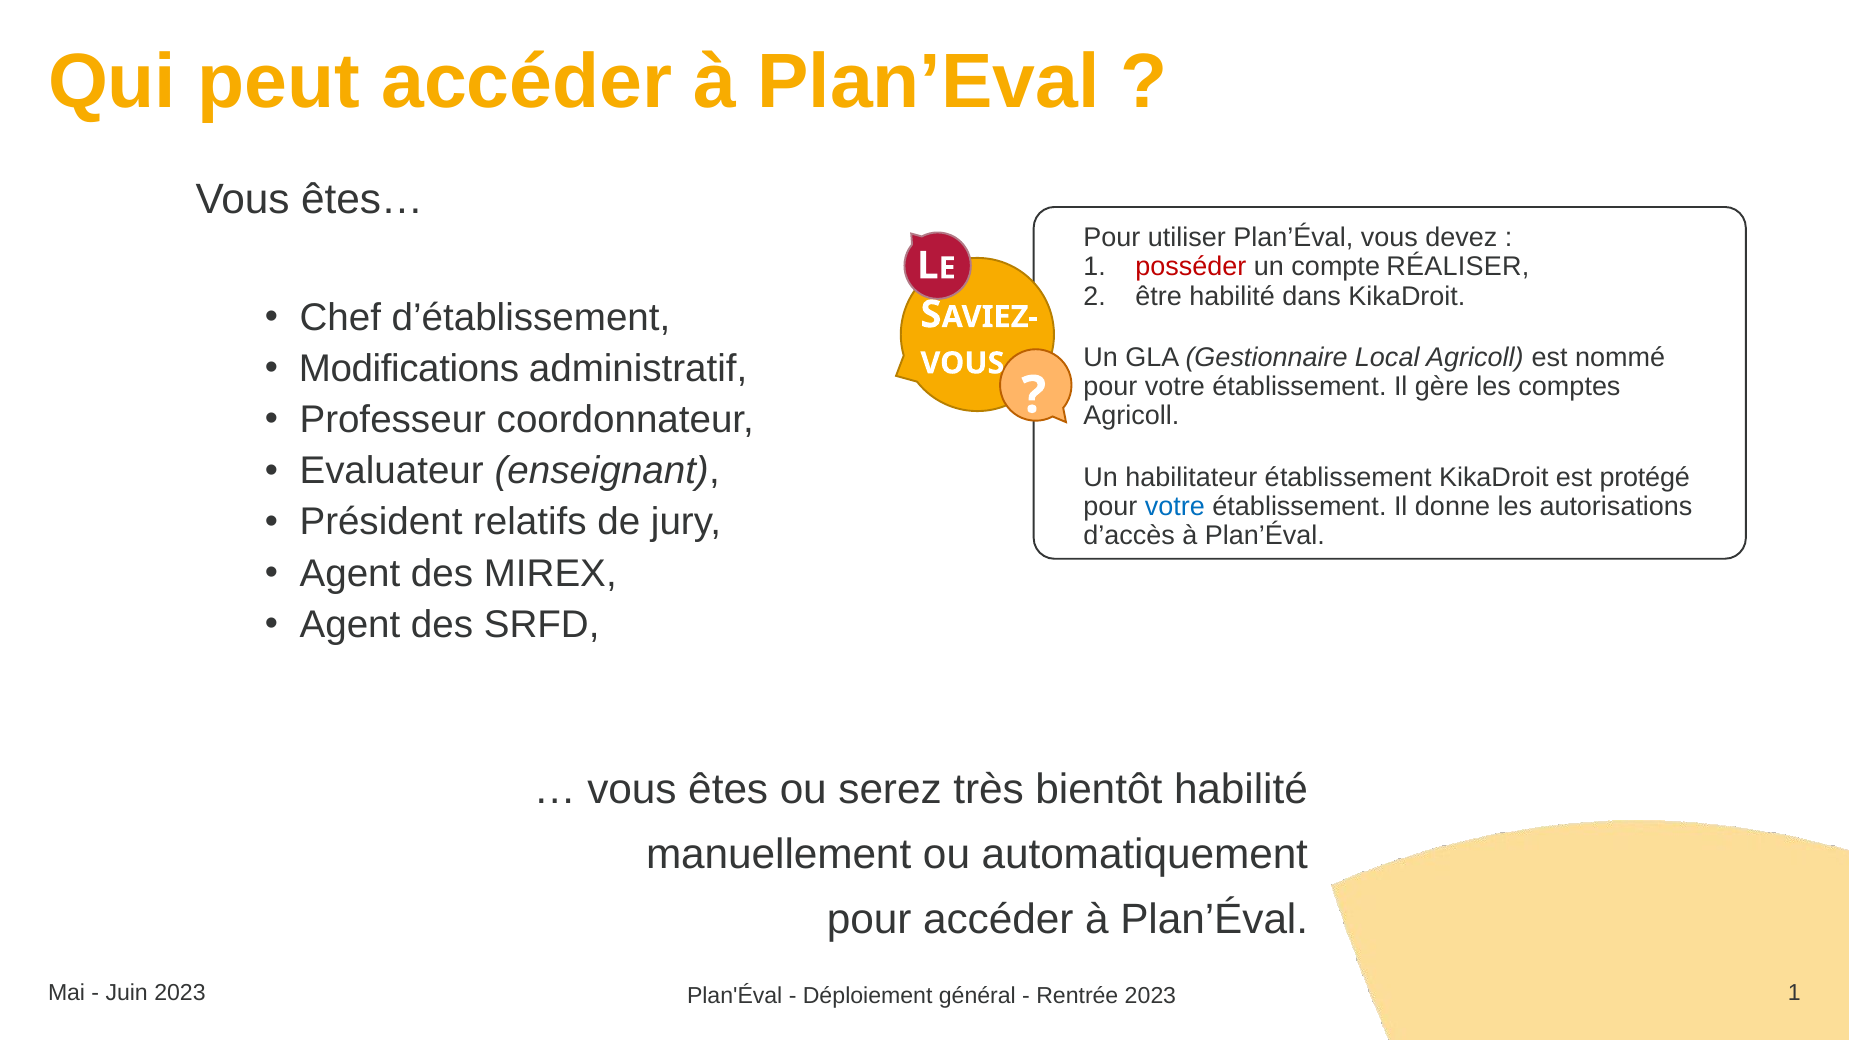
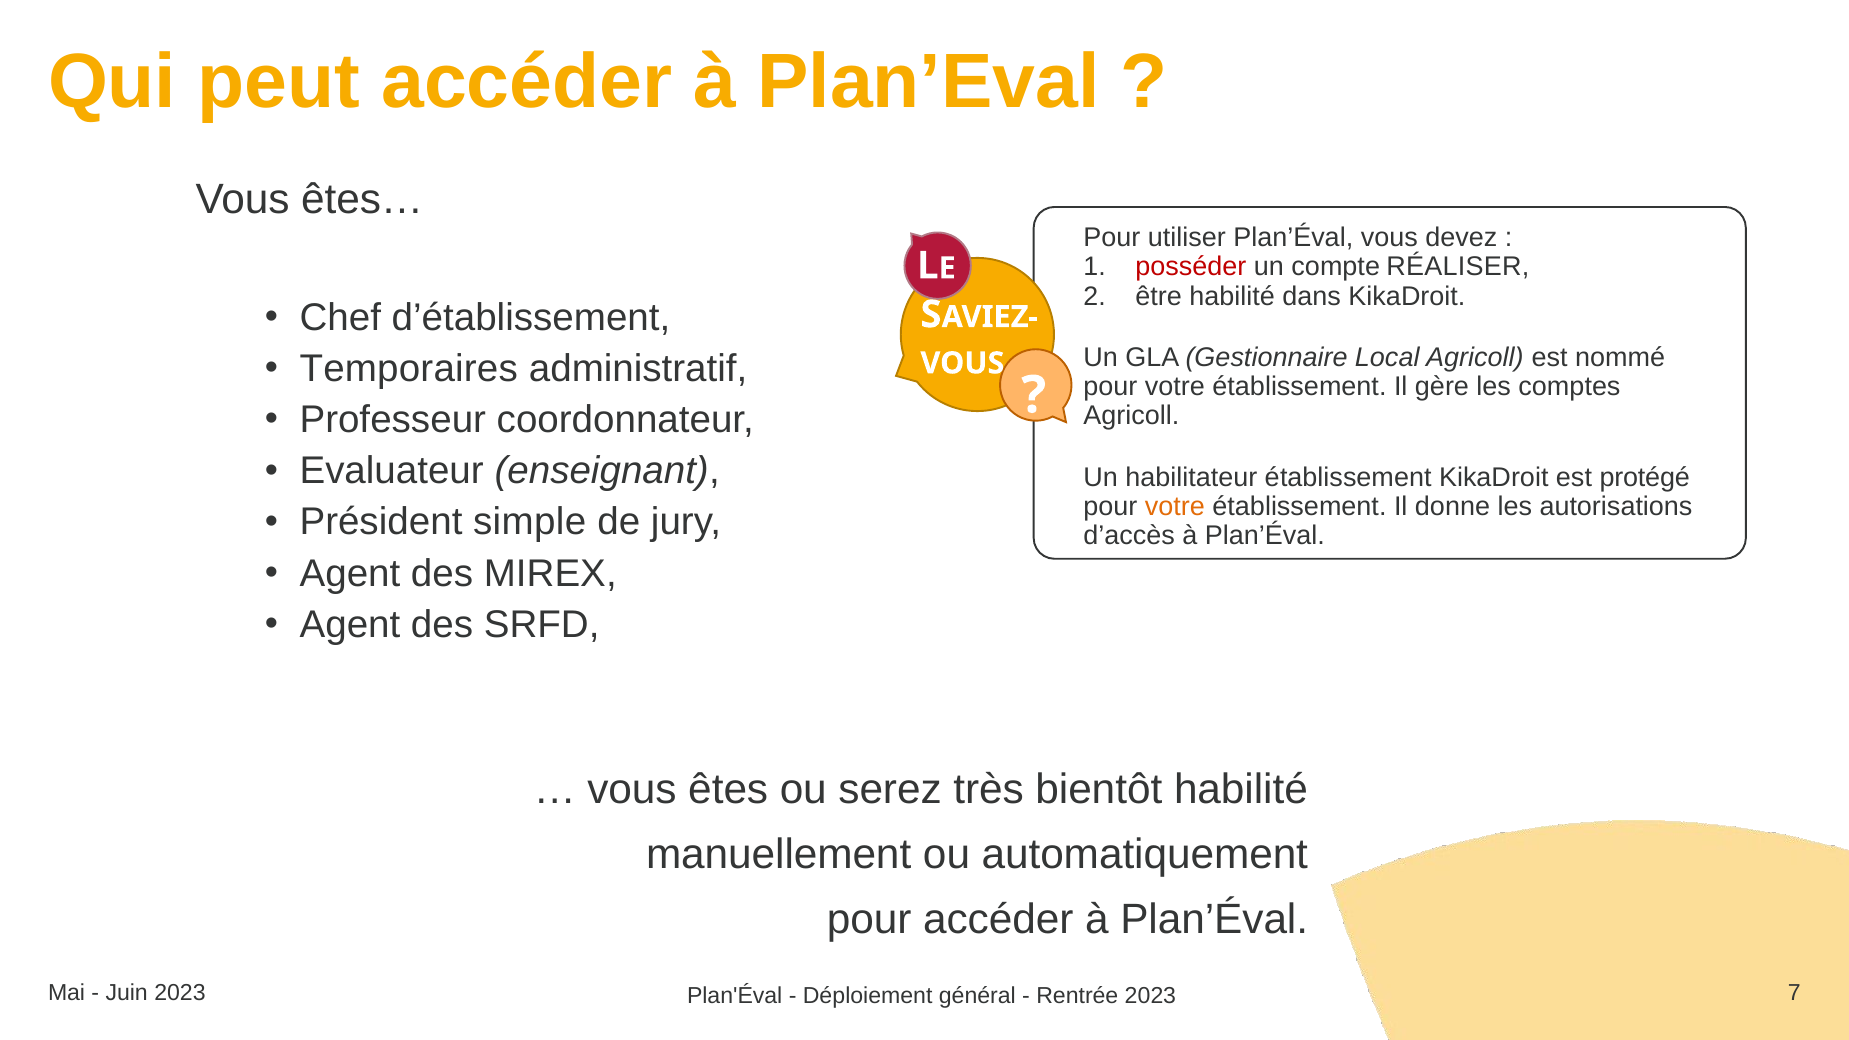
Modifications: Modifications -> Temporaires
votre at (1175, 507) colour: blue -> orange
relatifs: relatifs -> simple
2023 1: 1 -> 7
